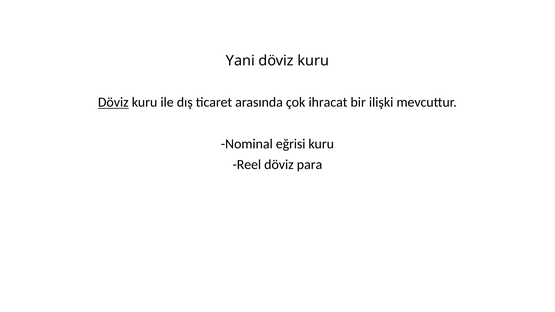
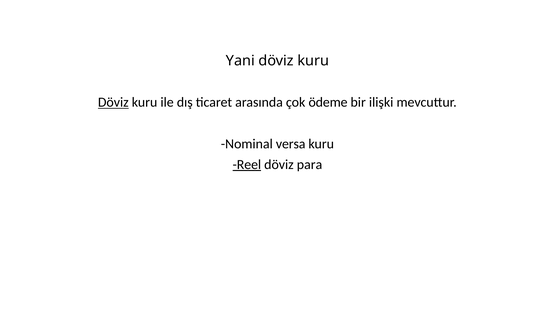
ihracat: ihracat -> ödeme
eğrisi: eğrisi -> versa
Reel underline: none -> present
